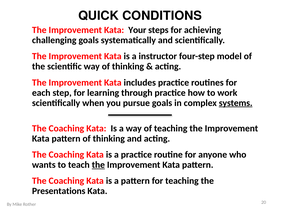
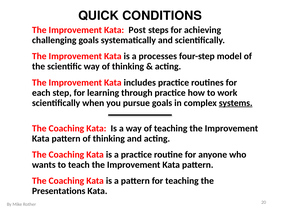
Your: Your -> Post
instructor: instructor -> processes
the at (98, 165) underline: present -> none
